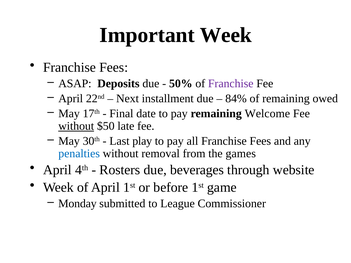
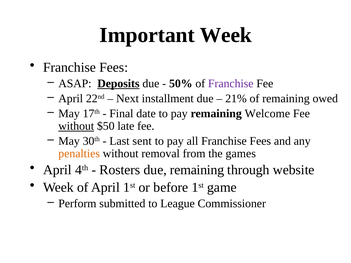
Deposits underline: none -> present
84%: 84% -> 21%
play: play -> sent
penalties colour: blue -> orange
due beverages: beverages -> remaining
Monday: Monday -> Perform
